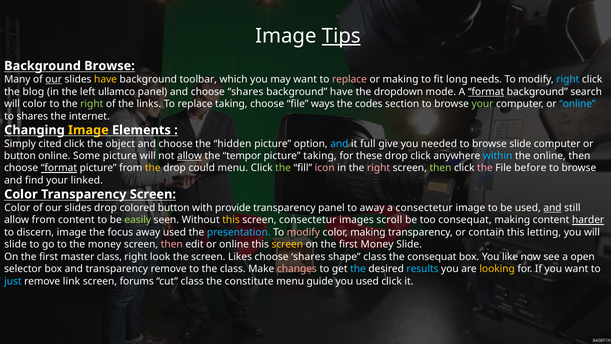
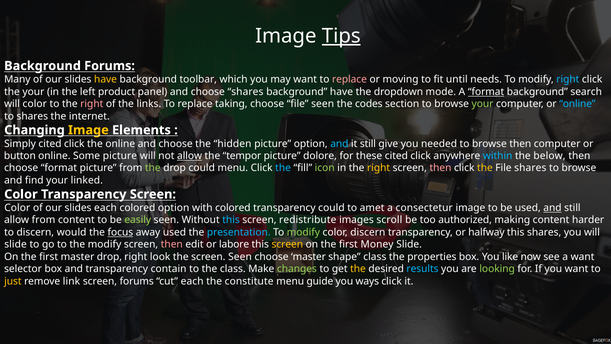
Background Browse: Browse -> Forums
our at (54, 79) underline: present -> none
or making: making -> moving
long: long -> until
the blog: blog -> your
ullamco: ullamco -> product
right at (92, 104) colour: light green -> pink
file ways: ways -> seen
the object: object -> online
it full: full -> still
browse slide: slide -> then
picture taking: taking -> dolore
these drop: drop -> cited
the online: online -> below
format at (59, 168) underline: present -> none
the at (153, 168) colour: yellow -> light green
the at (283, 168) colour: light green -> light blue
icon colour: pink -> light green
right at (379, 168) colour: pink -> yellow
then at (440, 168) colour: light green -> pink
the at (485, 168) colour: pink -> yellow
File before: before -> shares
slides drop: drop -> each
colored button: button -> option
with provide: provide -> colored
transparency panel: panel -> could
to away: away -> amet
this at (231, 220) colour: yellow -> light blue
screen consectetur: consectetur -> redistribute
too consequat: consequat -> authorized
harder underline: present -> none
discern image: image -> would
focus underline: none -> present
modify at (303, 232) colour: pink -> light green
color making: making -> discern
contain: contain -> halfway
this letting: letting -> shares
the money: money -> modify
edit or online: online -> labore
master class: class -> drop
screen Likes: Likes -> Seen
shares at (308, 257): shares -> master
the consequat: consequat -> properties
a open: open -> want
transparency remove: remove -> contain
changes colour: pink -> light green
the at (358, 269) colour: light blue -> yellow
looking colour: yellow -> light green
just colour: light blue -> yellow
cut class: class -> each
you used: used -> ways
